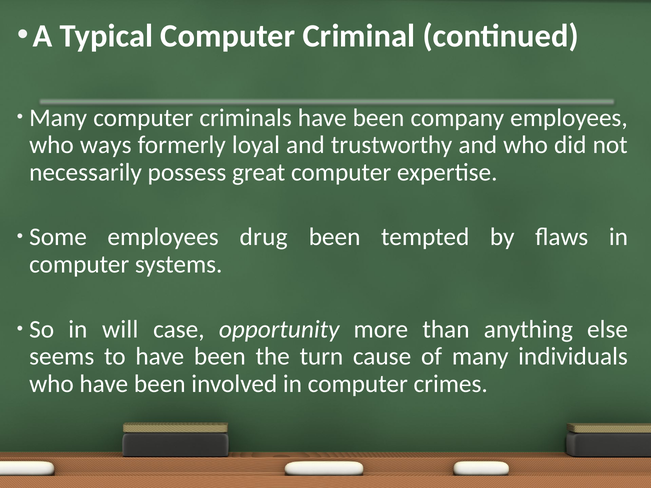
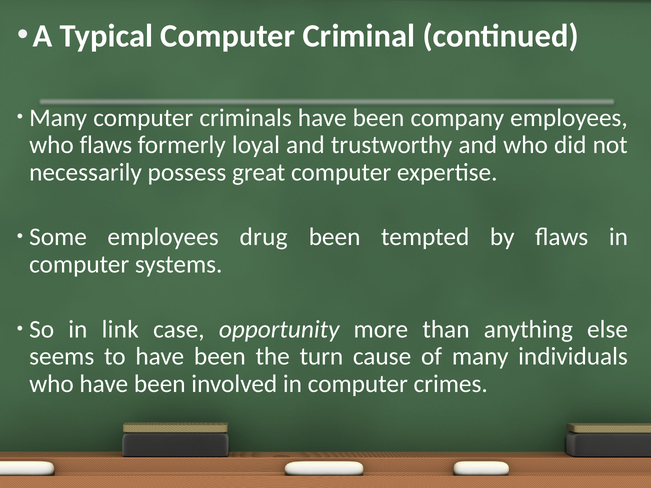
who ways: ways -> flaws
will: will -> link
